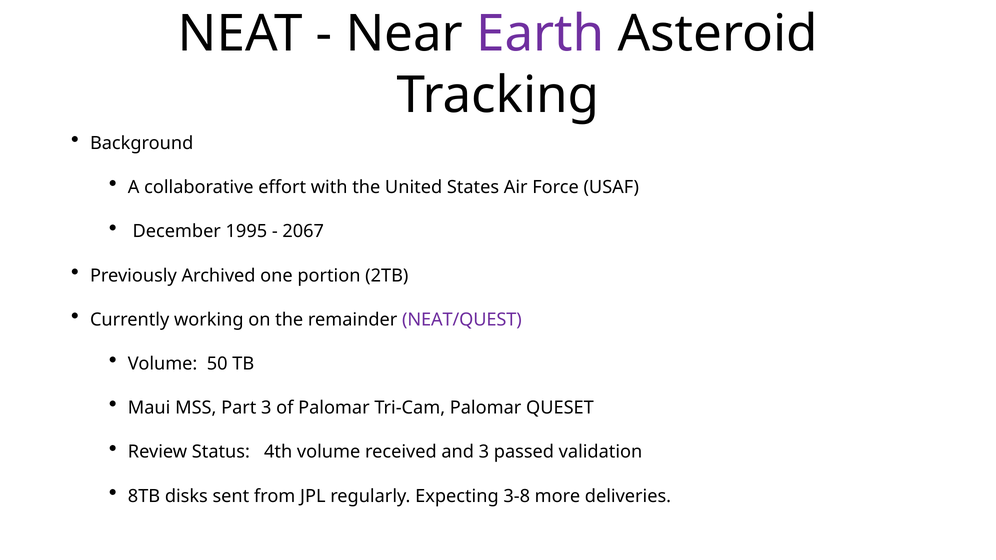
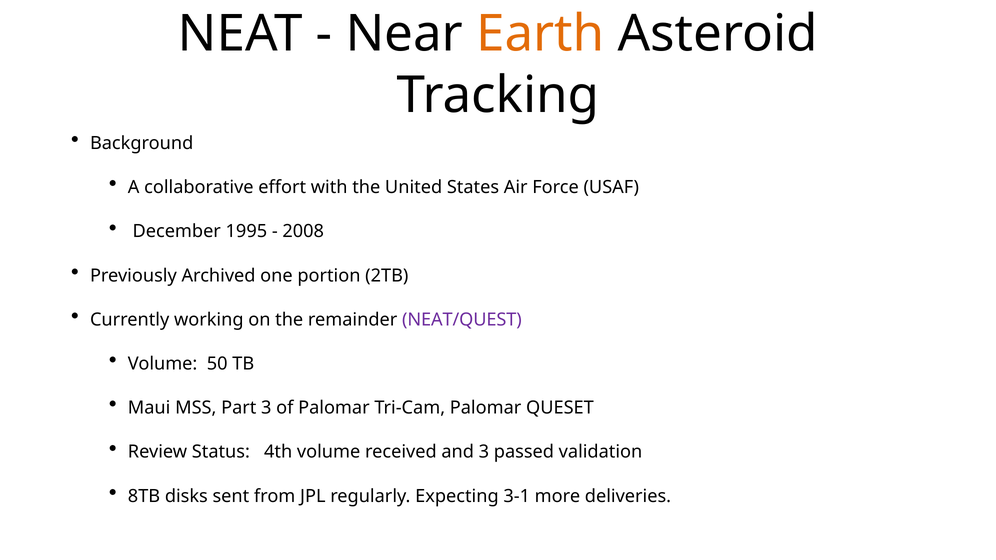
Earth colour: purple -> orange
2067: 2067 -> 2008
3-8: 3-8 -> 3-1
